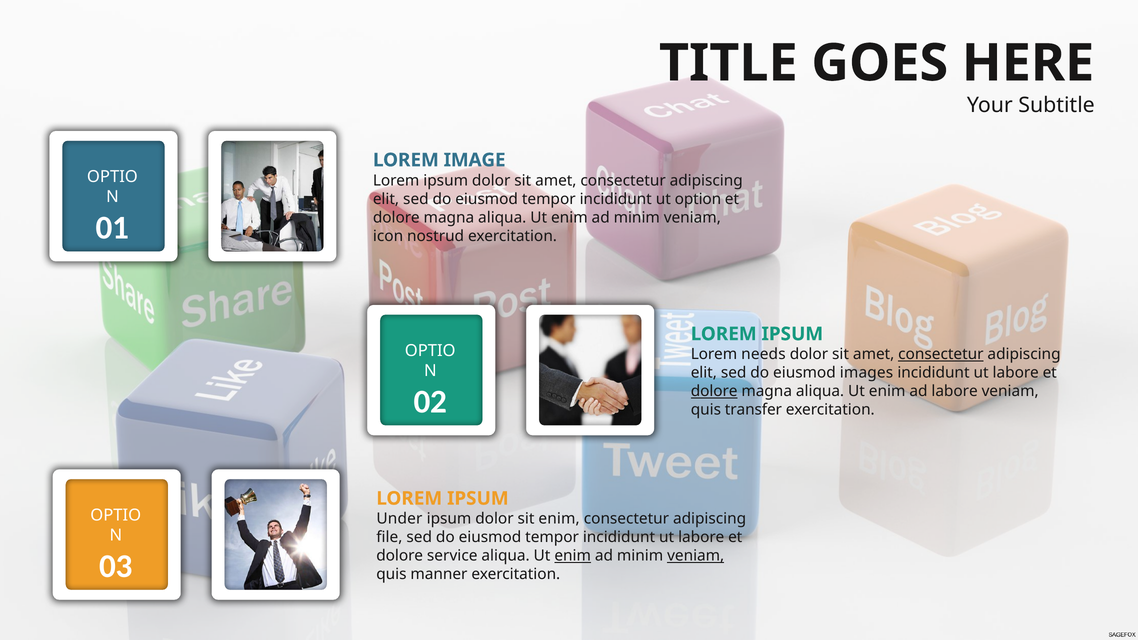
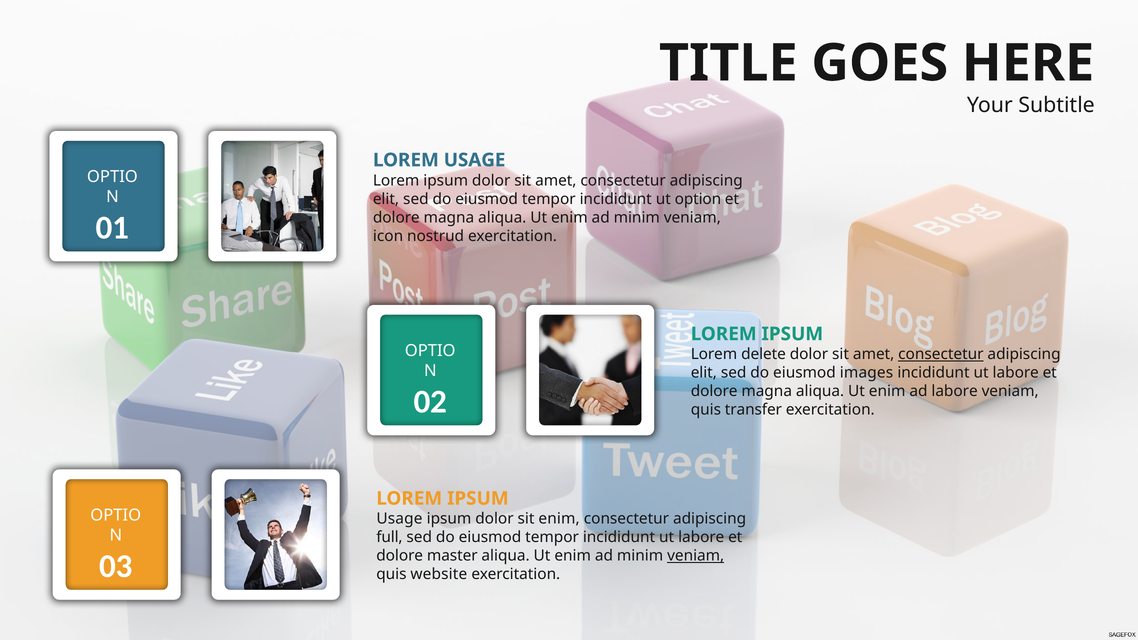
LOREM IMAGE: IMAGE -> USAGE
needs: needs -> delete
dolore at (714, 391) underline: present -> none
Under at (399, 519): Under -> Usage
file: file -> full
service: service -> master
enim at (573, 556) underline: present -> none
manner: manner -> website
